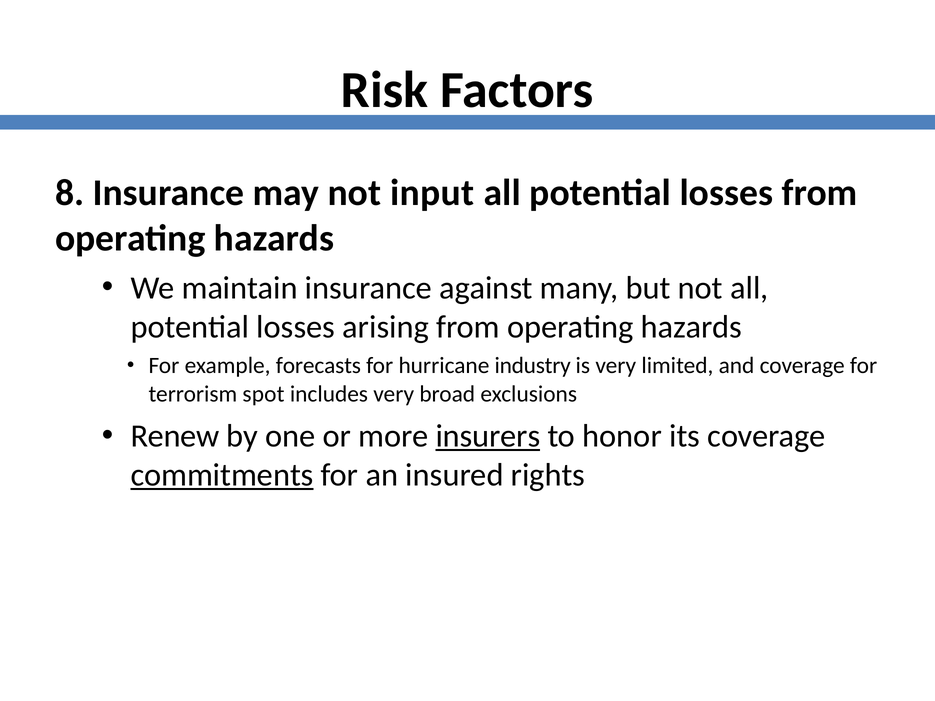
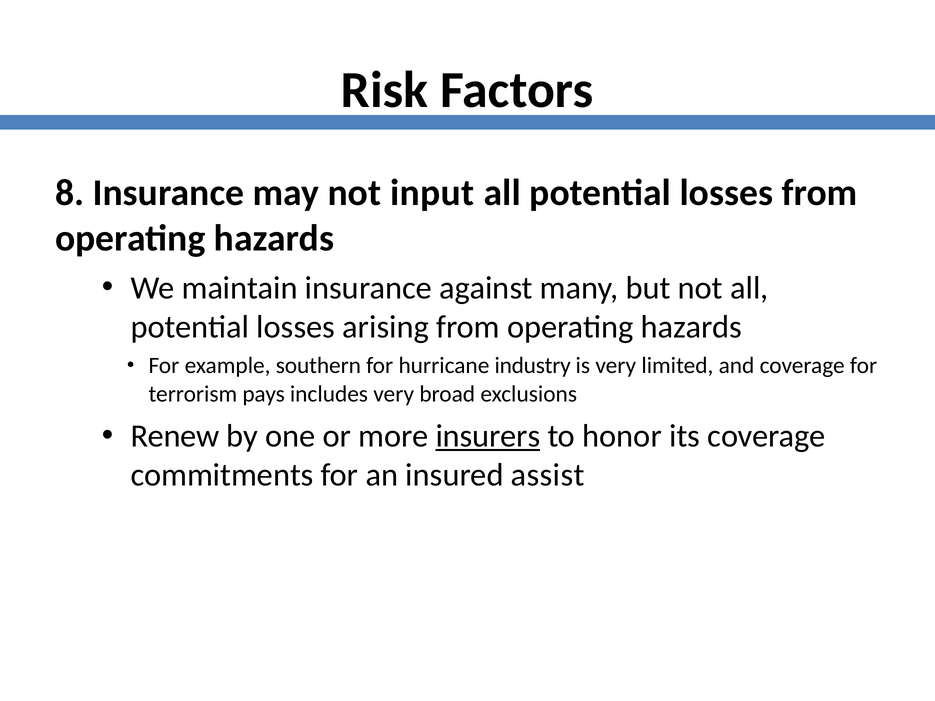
forecasts: forecasts -> southern
spot: spot -> pays
commitments underline: present -> none
rights: rights -> assist
